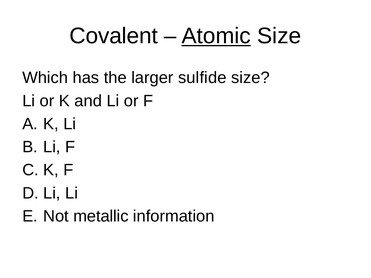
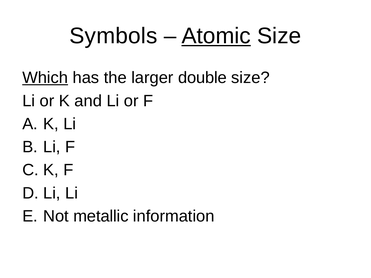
Covalent: Covalent -> Symbols
Which underline: none -> present
sulfide: sulfide -> double
